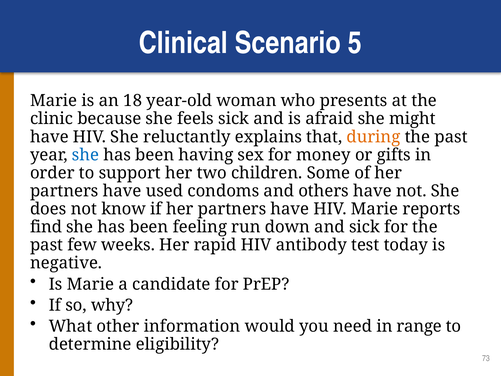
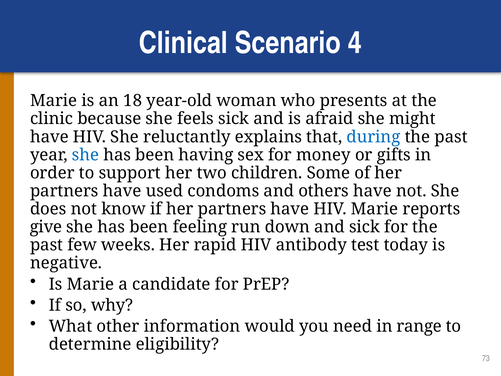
5: 5 -> 4
during colour: orange -> blue
find: find -> give
